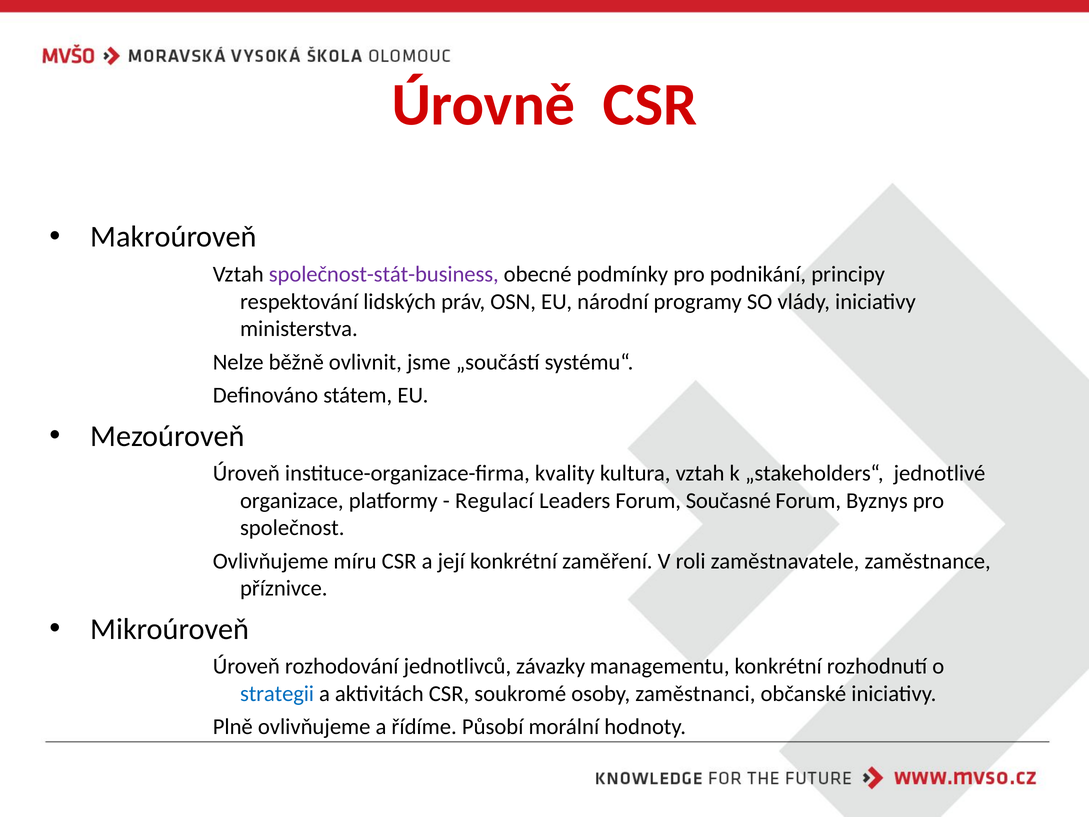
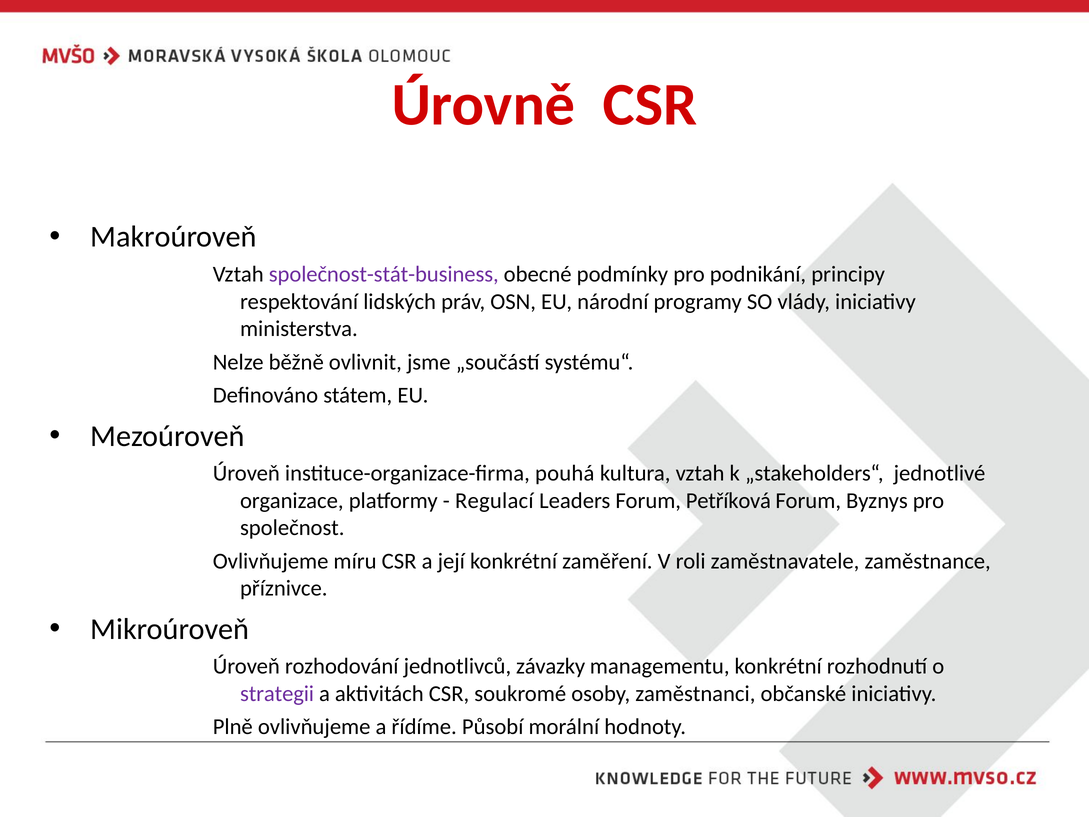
kvality: kvality -> pouhá
Současné: Současné -> Petříková
strategii colour: blue -> purple
